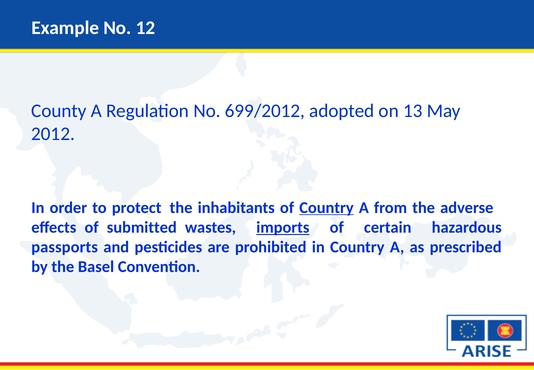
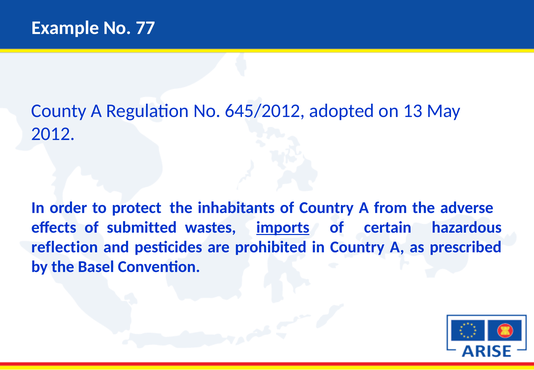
12: 12 -> 77
699/2012: 699/2012 -> 645/2012
Country at (326, 207) underline: present -> none
passports: passports -> reflection
